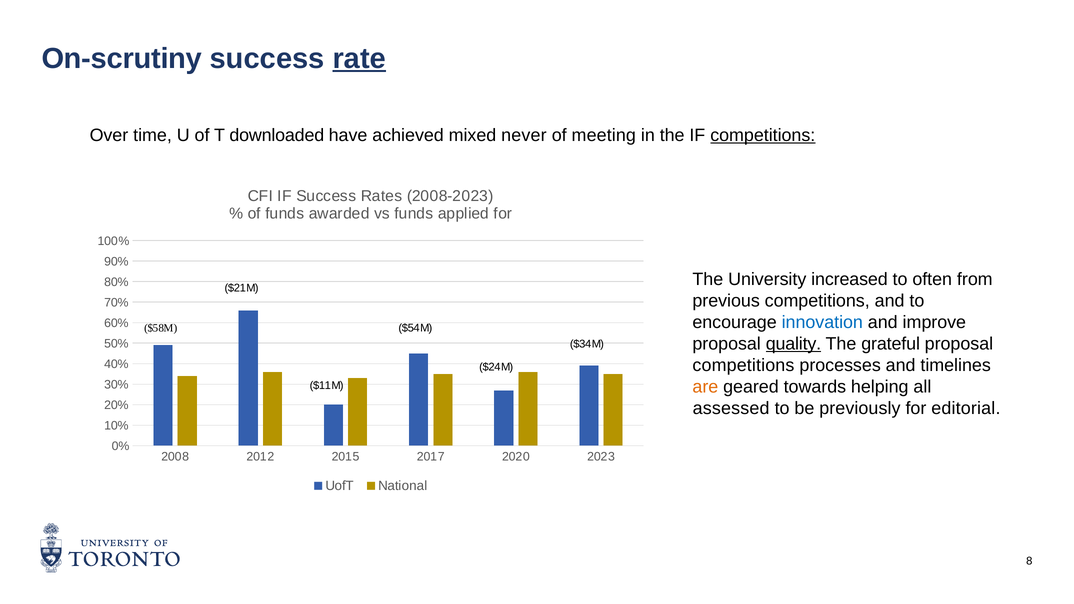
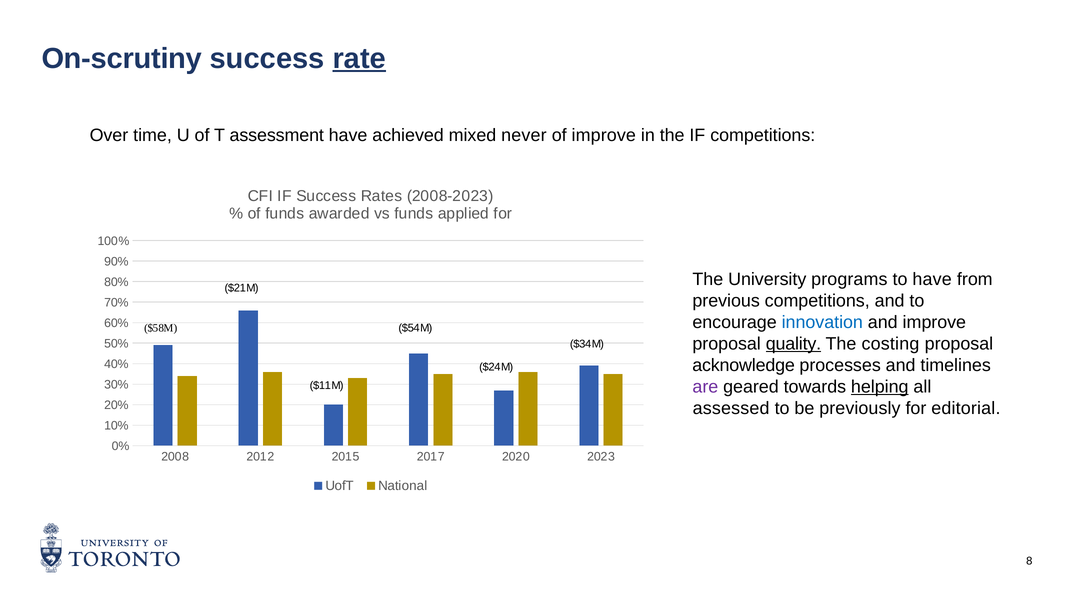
downloaded: downloaded -> assessment
of meeting: meeting -> improve
competitions at (763, 135) underline: present -> none
increased: increased -> programs
to often: often -> have
grateful: grateful -> costing
competitions at (743, 365): competitions -> acknowledge
are colour: orange -> purple
helping underline: none -> present
